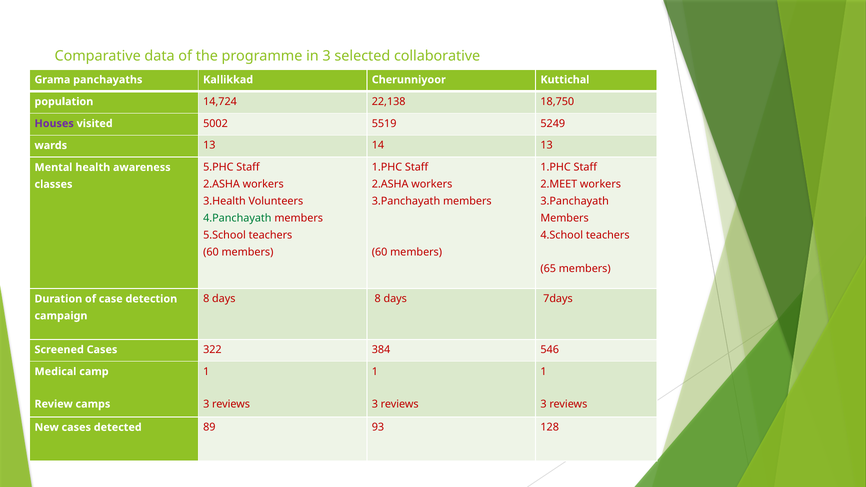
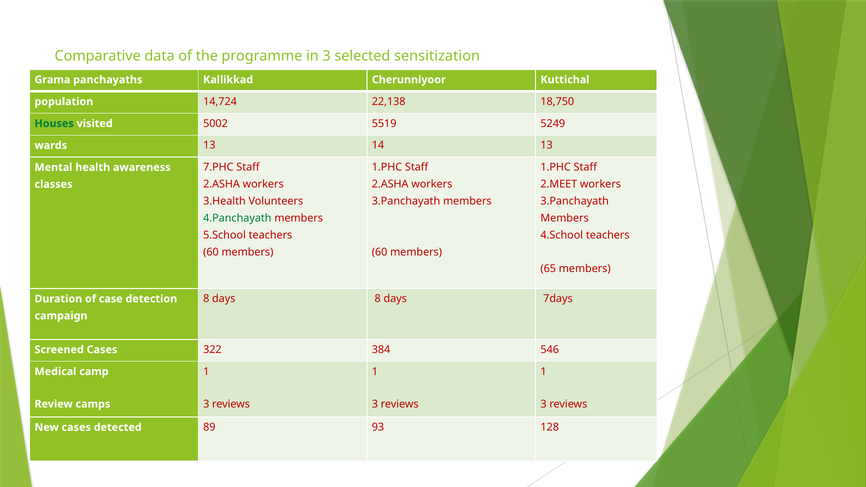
collaborative: collaborative -> sensitization
Houses colour: purple -> green
5.PHC: 5.PHC -> 7.PHC
